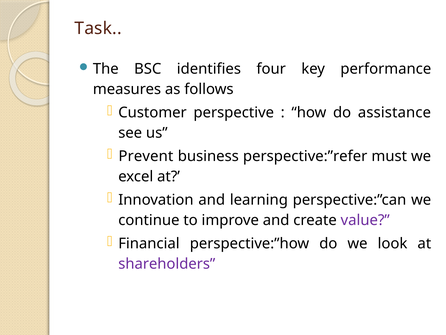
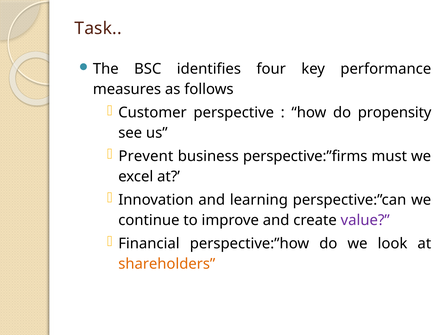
assistance: assistance -> propensity
perspective:”refer: perspective:”refer -> perspective:”firms
shareholders colour: purple -> orange
